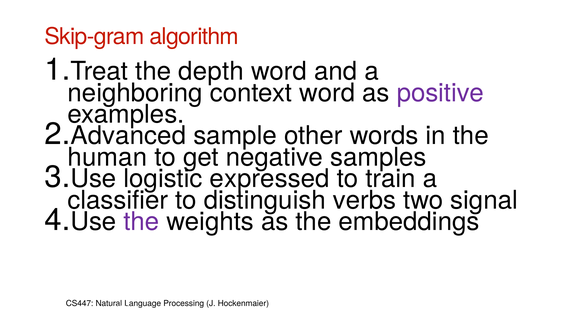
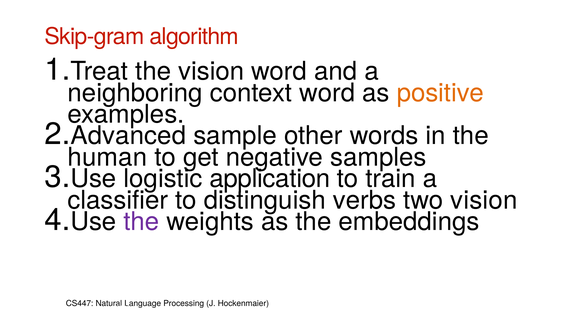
the depth: depth -> vision
positive colour: purple -> orange
expressed: expressed -> application
two signal: signal -> vision
